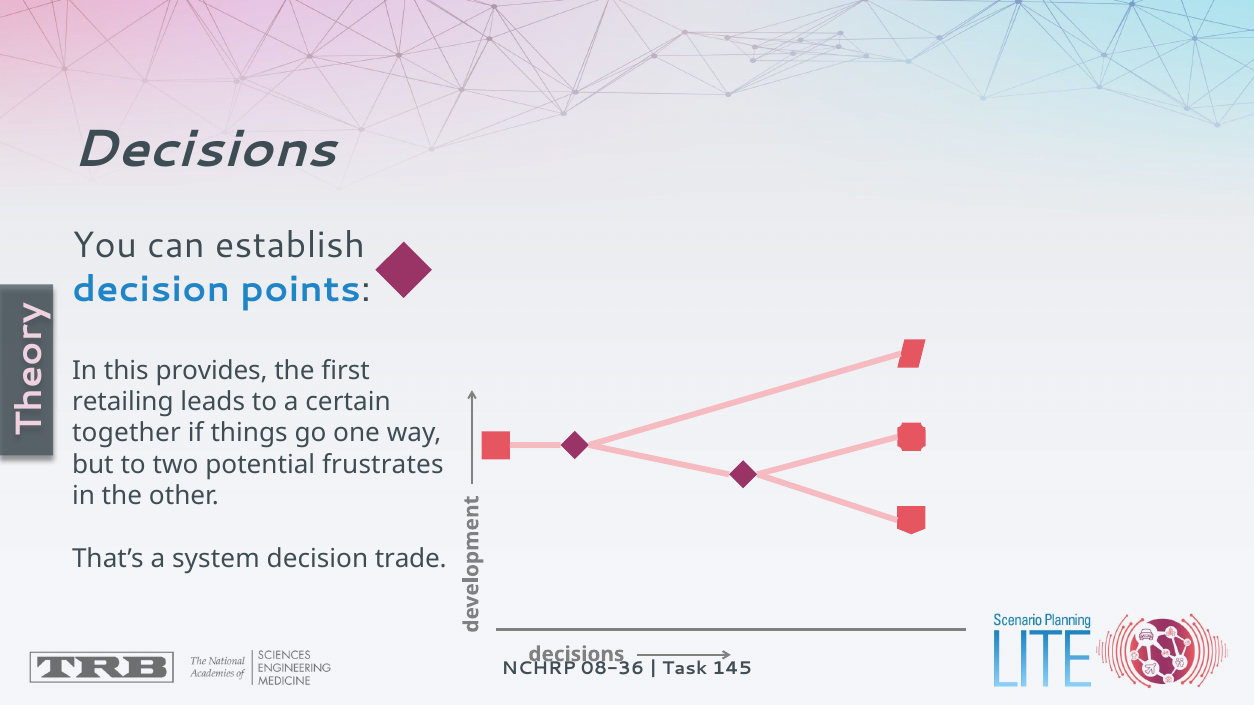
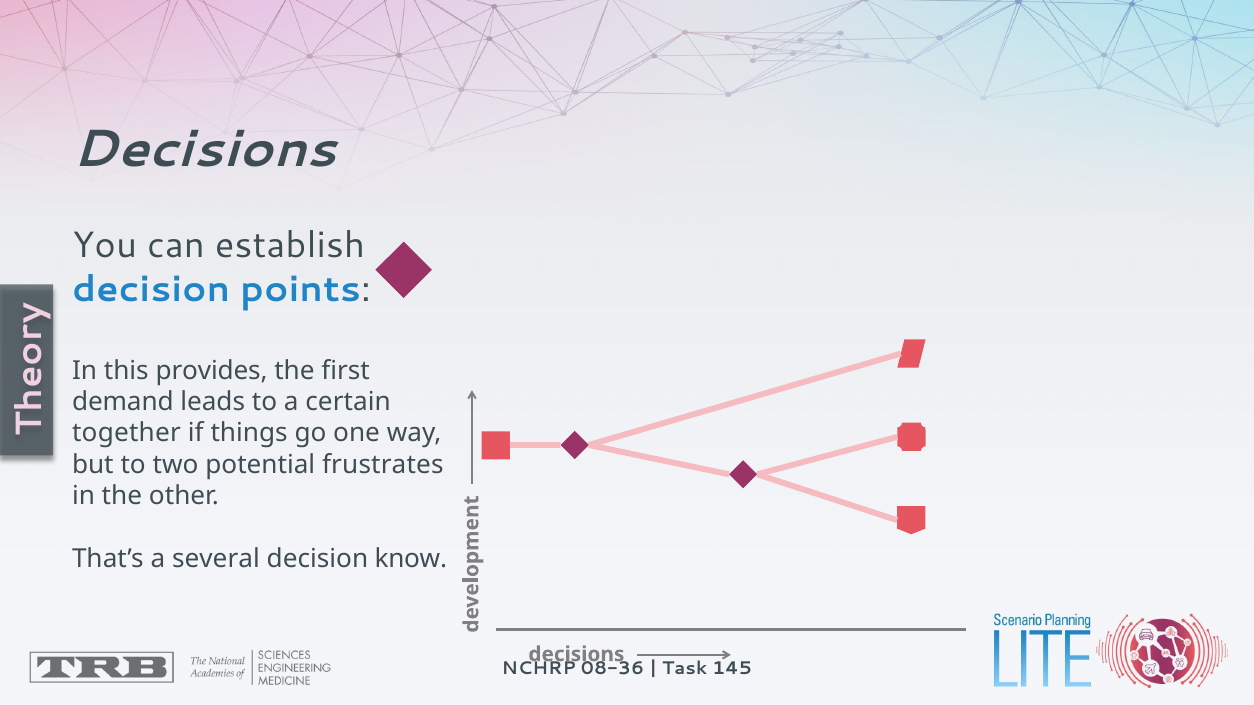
retailing: retailing -> demand
system: system -> several
trade: trade -> know
